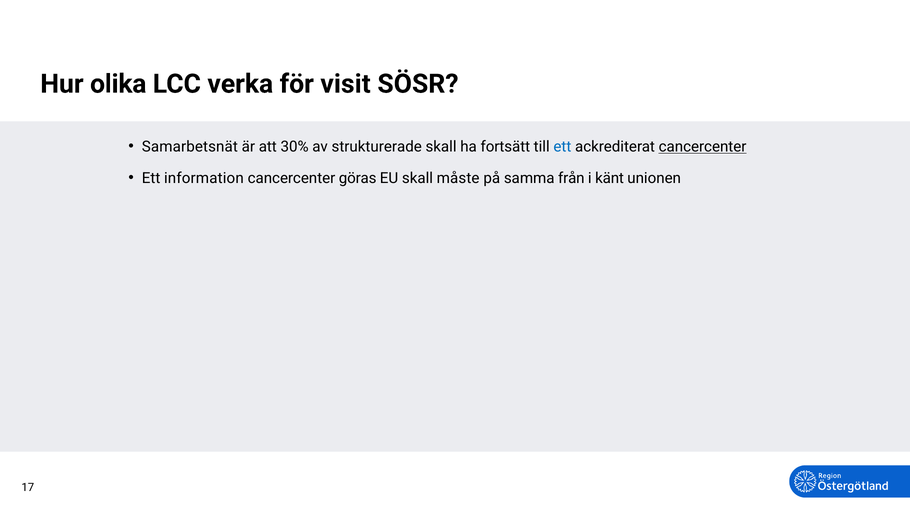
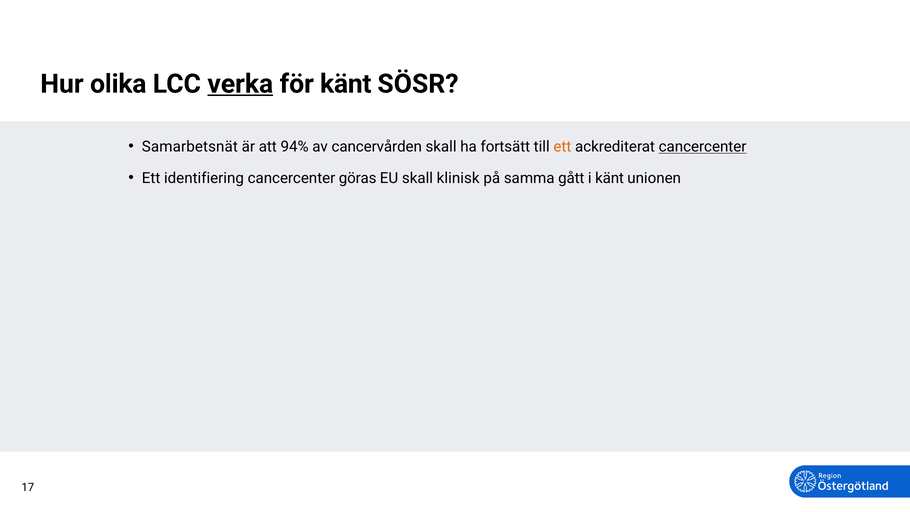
verka underline: none -> present
för visit: visit -> känt
30%: 30% -> 94%
strukturerade: strukturerade -> cancervården
ett at (562, 147) colour: blue -> orange
information: information -> identifiering
måste: måste -> klinisk
från: från -> gått
